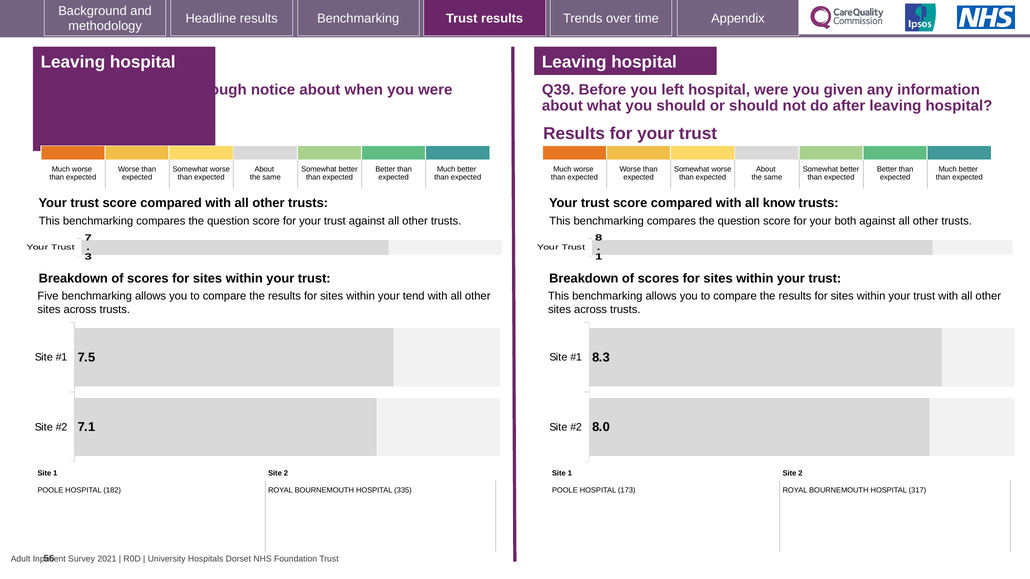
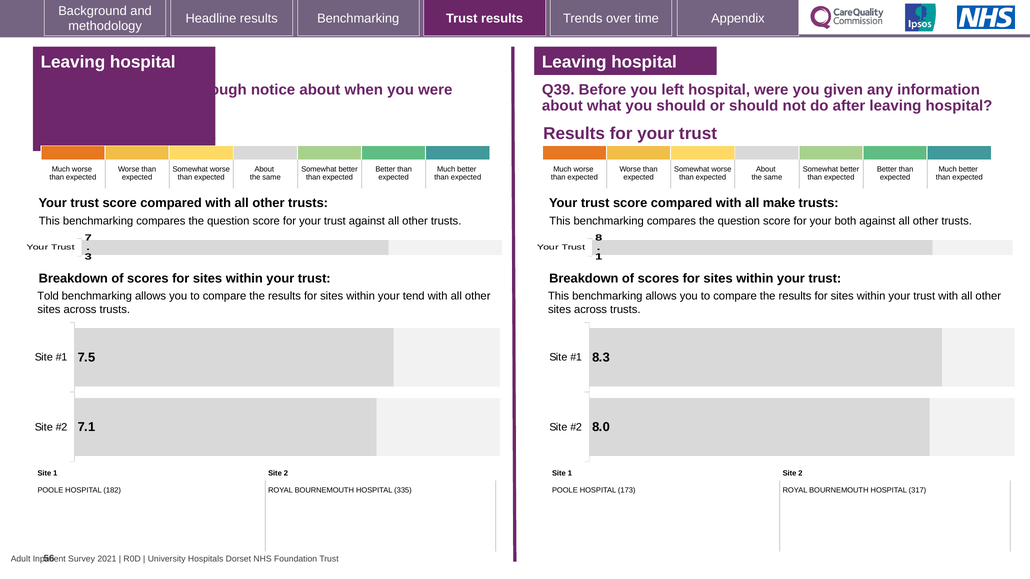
know: know -> make
Five: Five -> Told
